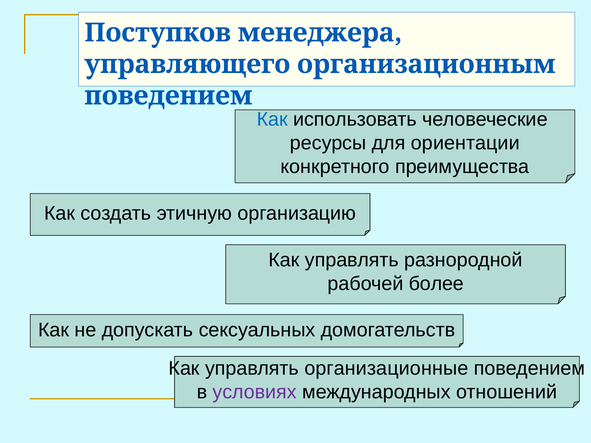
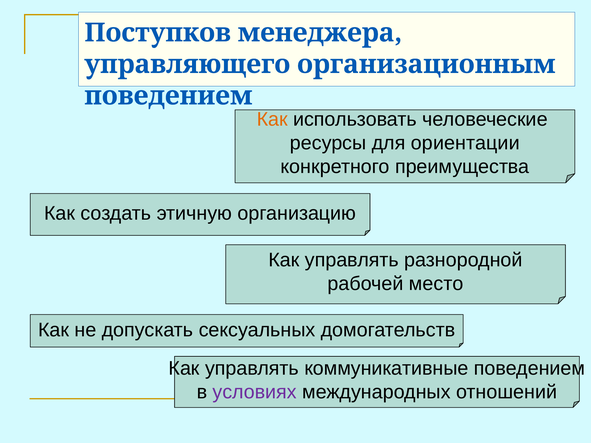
Как at (272, 120) colour: blue -> orange
более: более -> место
организационные: организационные -> коммуникативные
